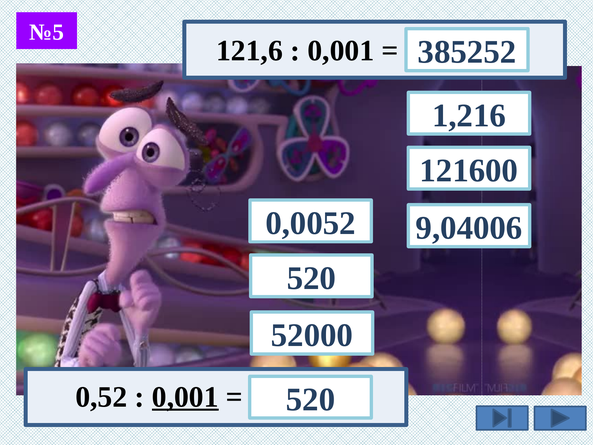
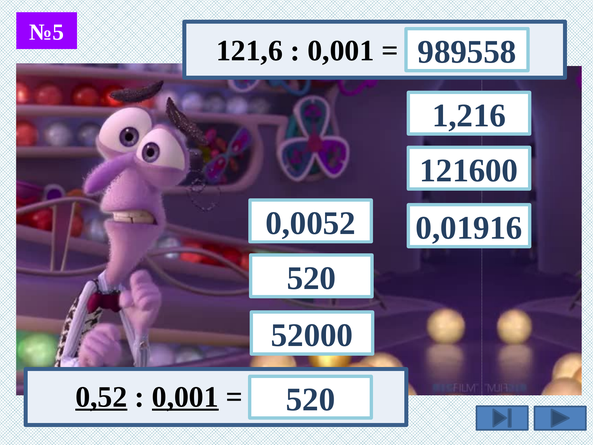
385252: 385252 -> 989558
9,04006: 9,04006 -> 0,01916
0,52 underline: none -> present
